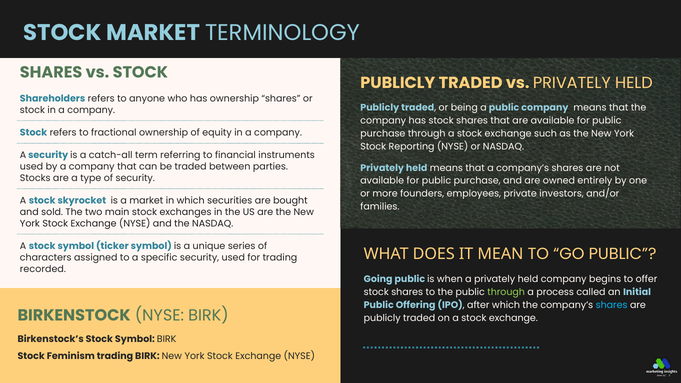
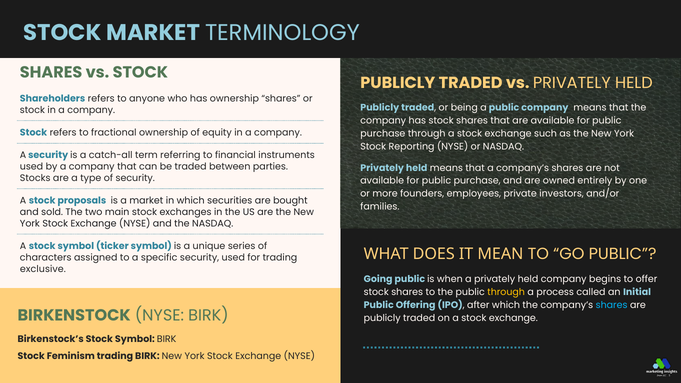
skyrocket: skyrocket -> proposals
recorded: recorded -> exclusive
through at (506, 292) colour: light green -> yellow
